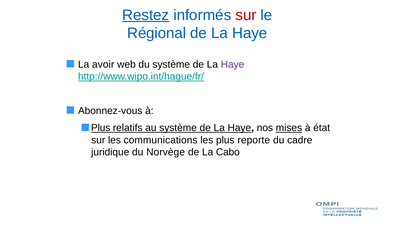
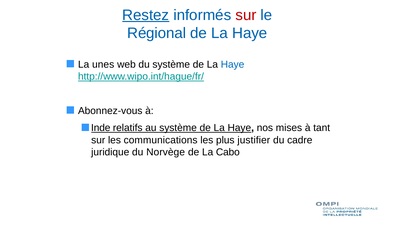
avoir: avoir -> unes
Haye at (233, 64) colour: purple -> blue
Plus at (101, 128): Plus -> Inde
mises underline: present -> none
état: état -> tant
reporte: reporte -> justifier
